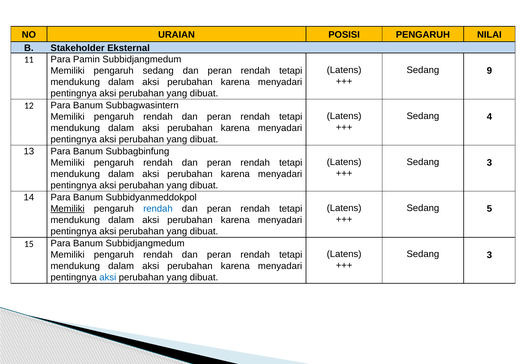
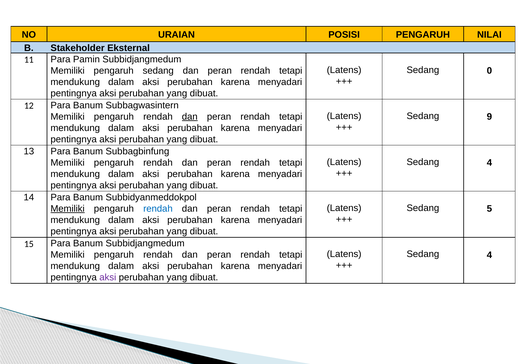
9: 9 -> 0
4: 4 -> 9
dan at (190, 117) underline: none -> present
3 at (489, 163): 3 -> 4
3 at (489, 255): 3 -> 4
aksi at (108, 278) colour: blue -> purple
